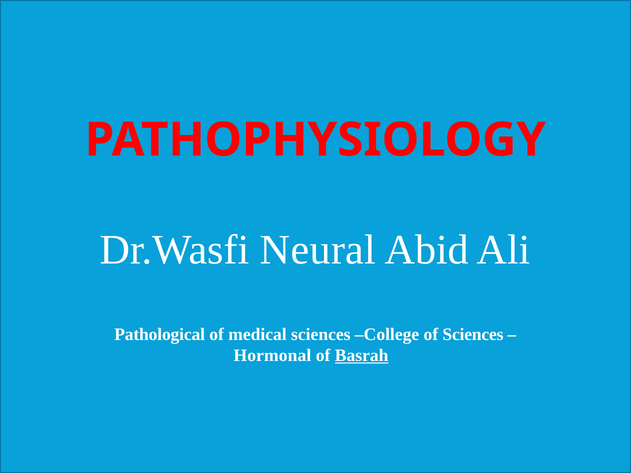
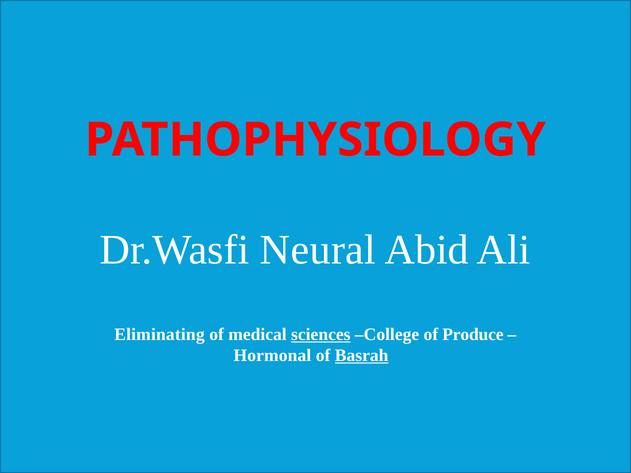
Pathological: Pathological -> Eliminating
sciences at (321, 335) underline: none -> present
of Sciences: Sciences -> Produce
